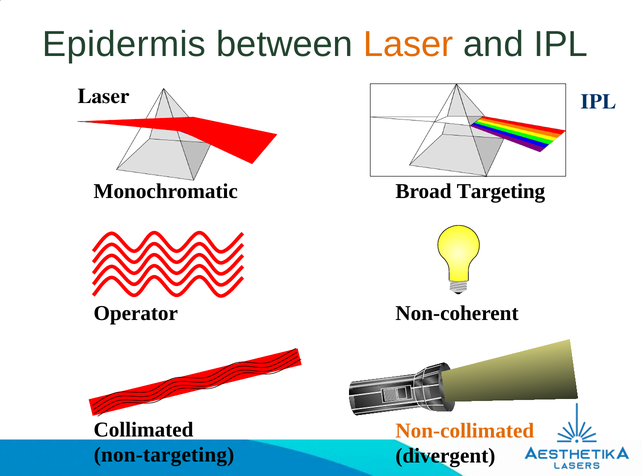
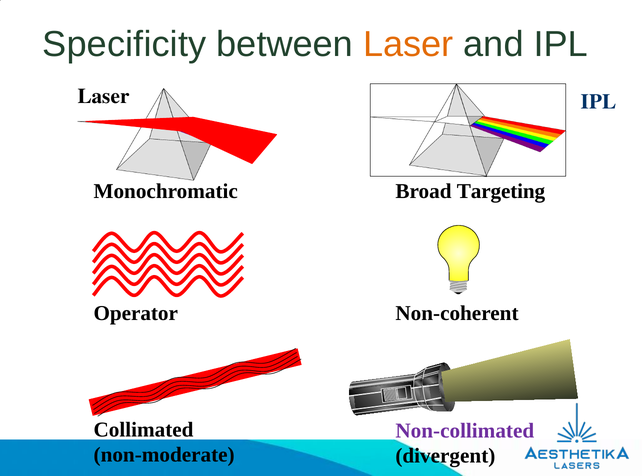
Epidermis: Epidermis -> Specificity
Non-collimated colour: orange -> purple
non-targeting: non-targeting -> non-moderate
